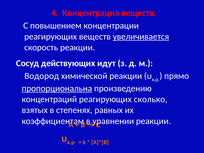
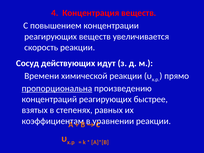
увеличивается underline: present -> none
Водород: Водород -> Времени
сколько: сколько -> быстрее
